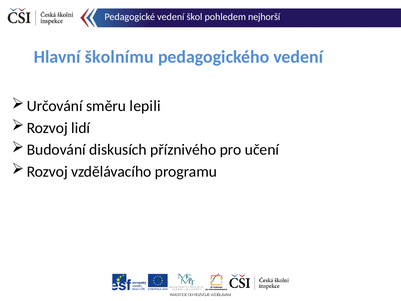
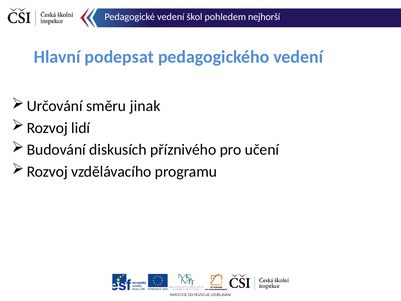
školnímu: školnímu -> podepsat
lepili: lepili -> jinak
